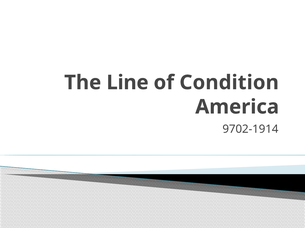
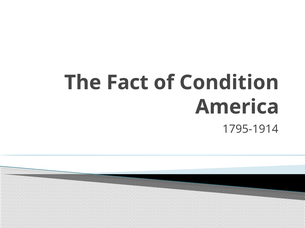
Line: Line -> Fact
9702-1914: 9702-1914 -> 1795-1914
